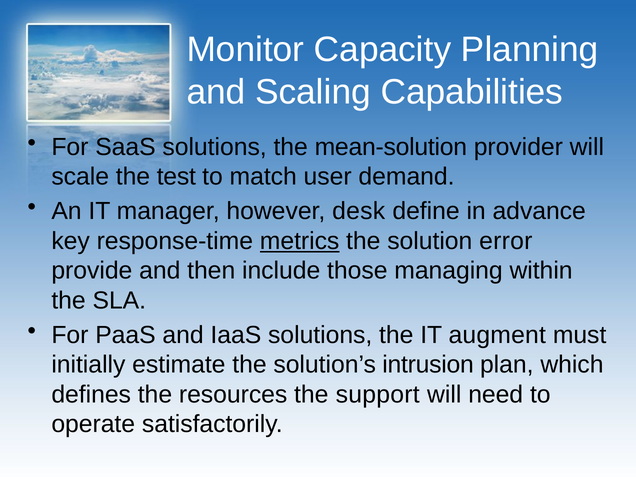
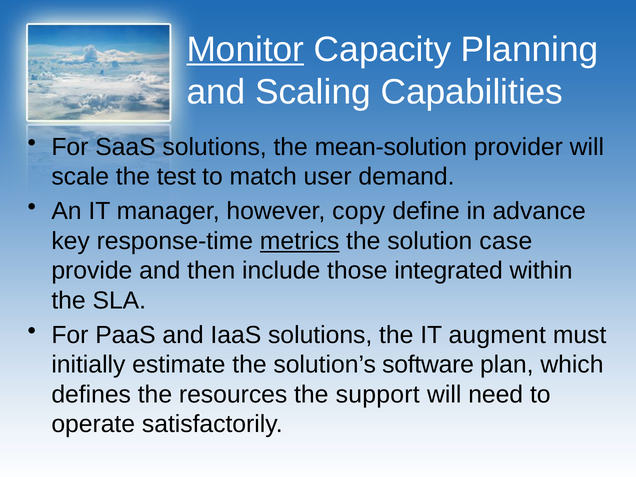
Monitor underline: none -> present
desk: desk -> copy
error: error -> case
managing: managing -> integrated
intrusion: intrusion -> software
